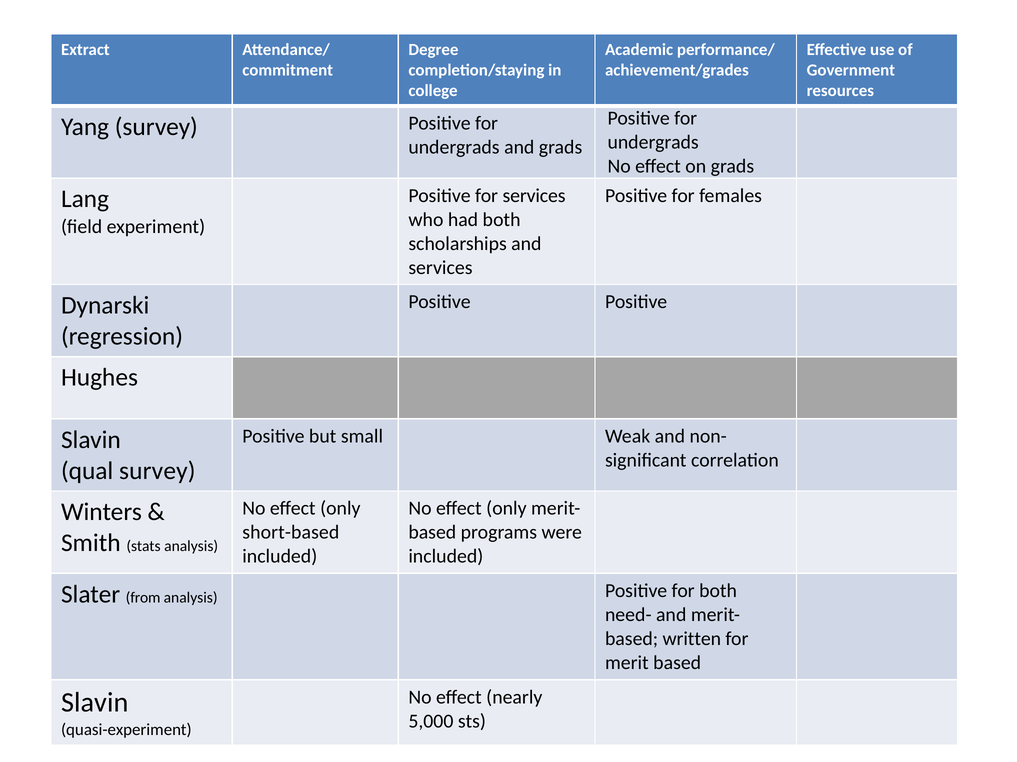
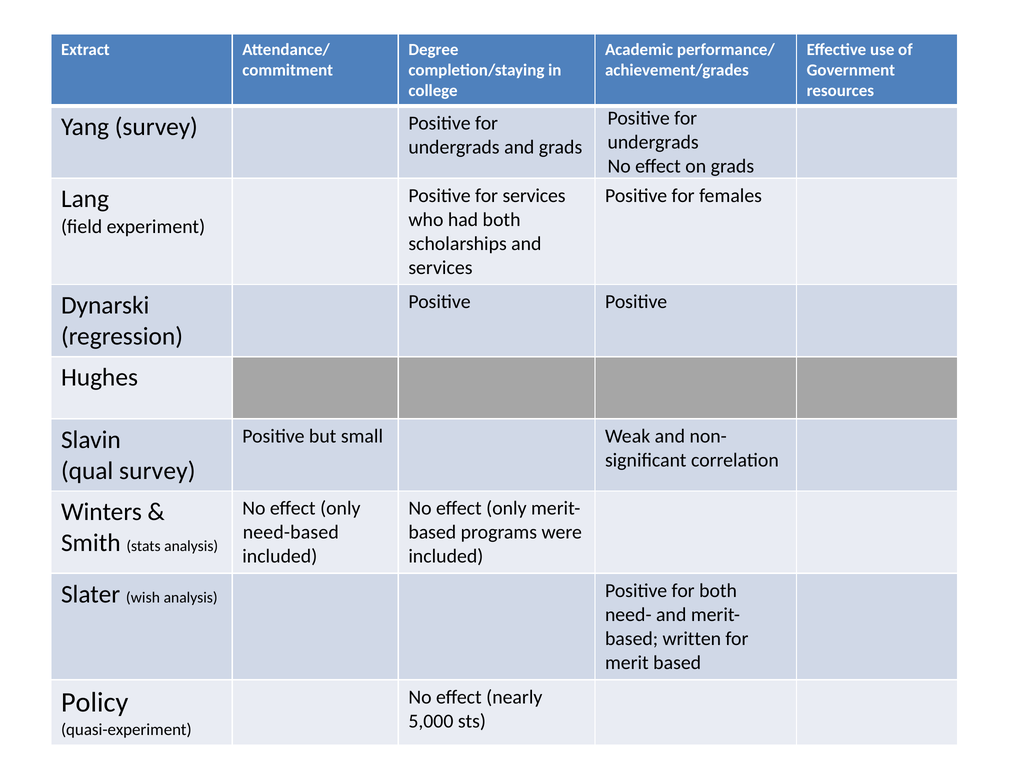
short-based: short-based -> need-based
from: from -> wish
Slavin at (95, 703): Slavin -> Policy
